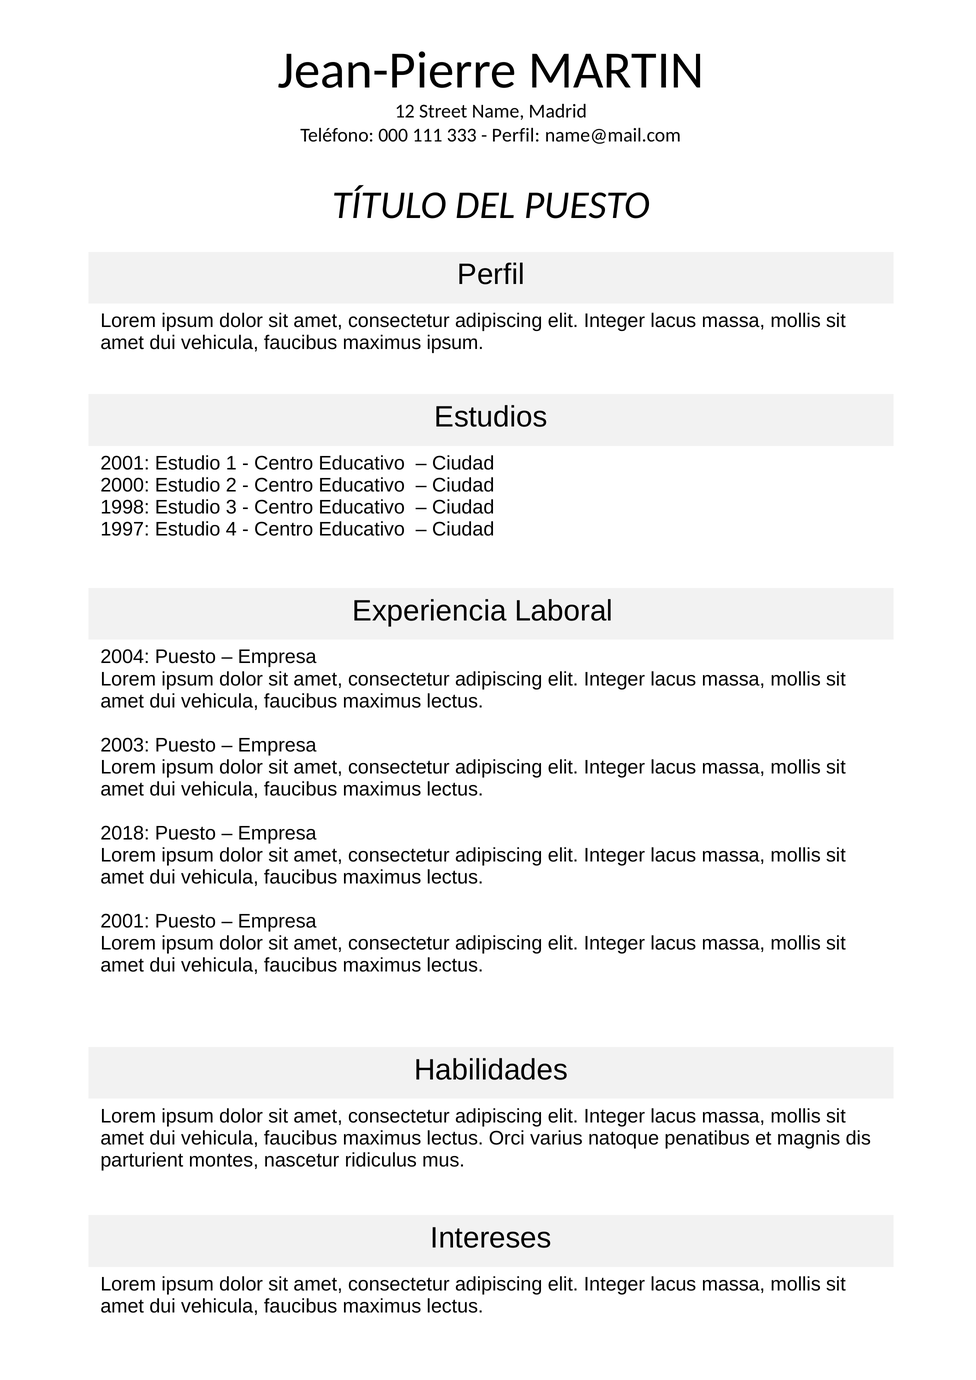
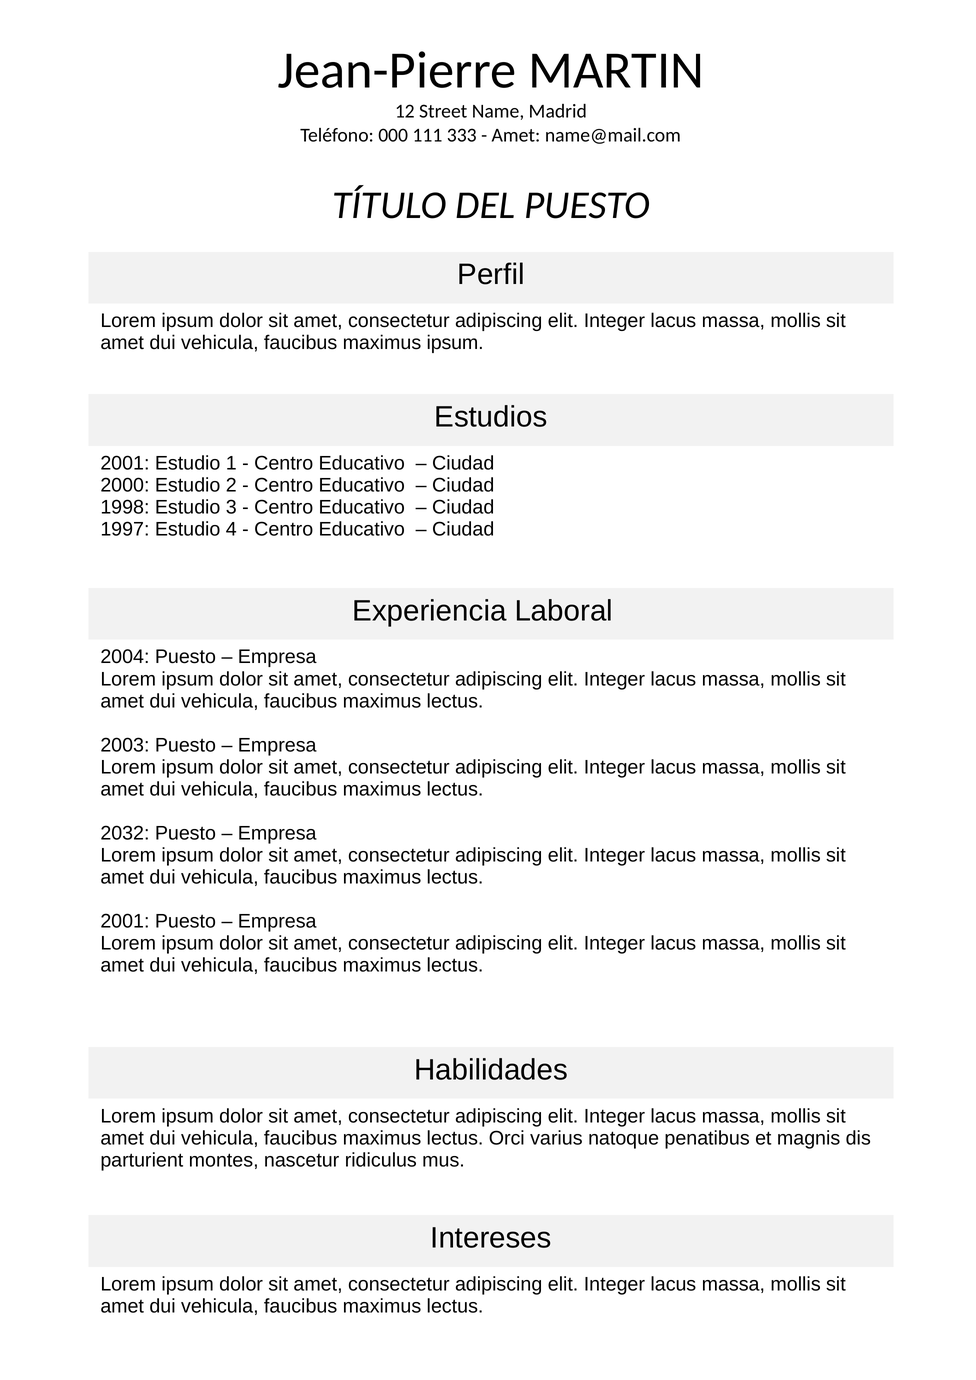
Perfil at (516, 135): Perfil -> Amet
2018: 2018 -> 2032
